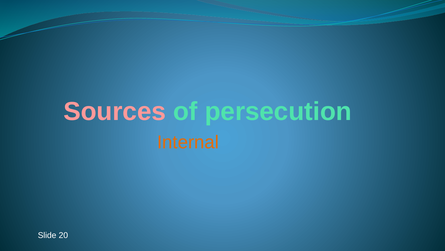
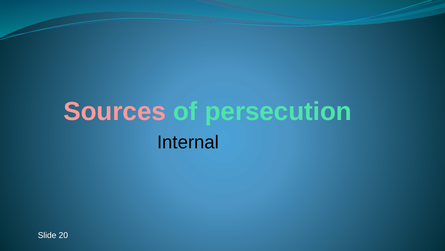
Internal colour: orange -> black
